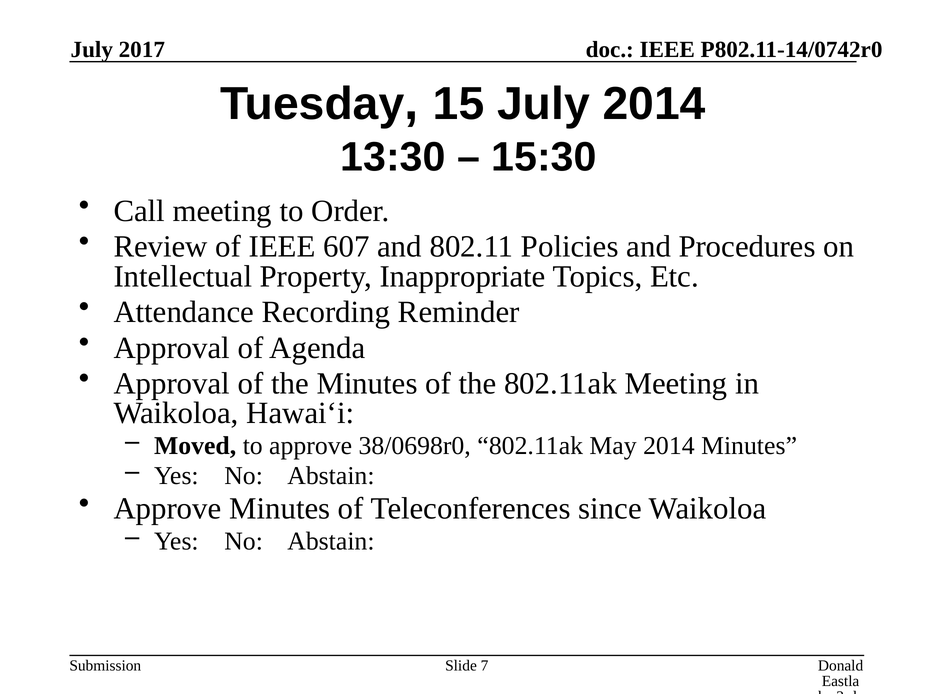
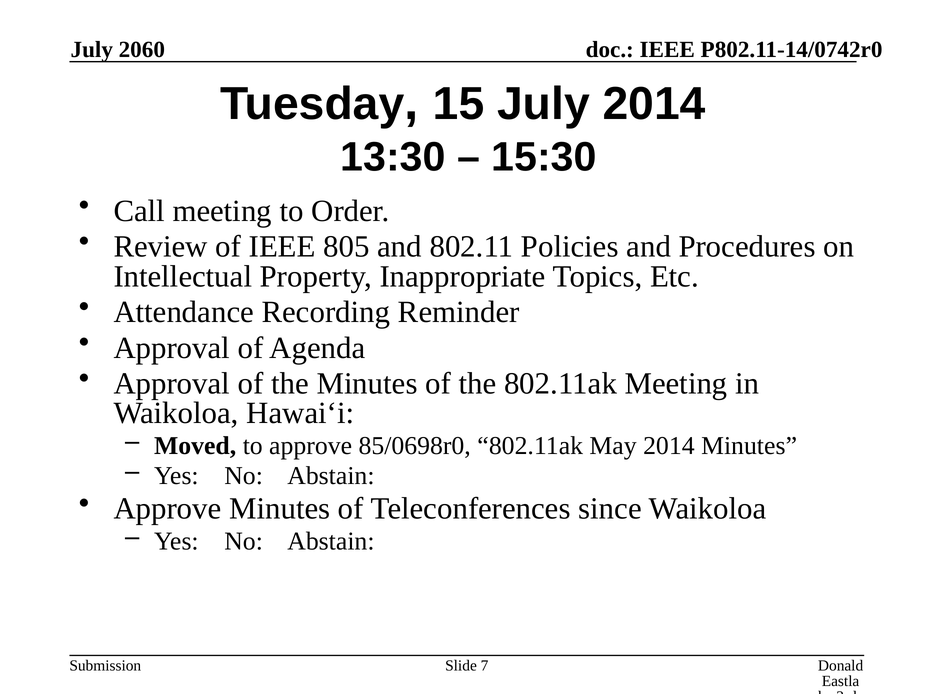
2017: 2017 -> 2060
607: 607 -> 805
38/0698r0: 38/0698r0 -> 85/0698r0
